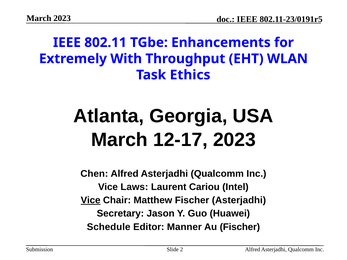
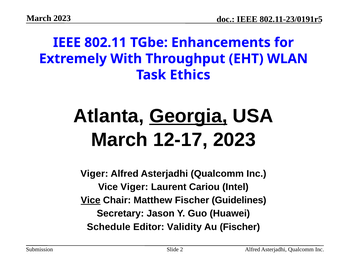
Georgia underline: none -> present
Chen at (94, 174): Chen -> Viger
Vice Laws: Laws -> Viger
Fischer Asterjadhi: Asterjadhi -> Guidelines
Manner: Manner -> Validity
